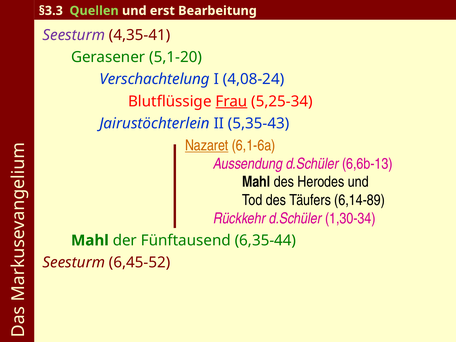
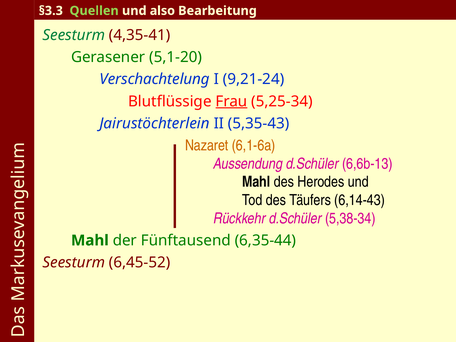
erst: erst -> also
Seesturm at (74, 35) colour: purple -> green
4,08-24: 4,08-24 -> 9,21-24
Nazaret underline: present -> none
6,14-89: 6,14-89 -> 6,14-43
1,30-34: 1,30-34 -> 5,38-34
